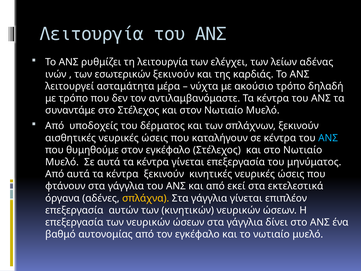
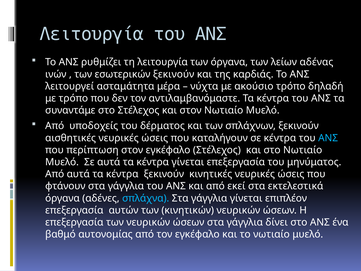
των ελέγχει: ελέγχει -> όργανα
θυμηθούμε: θυμηθούμε -> περίπτωση
σπλάχνα colour: yellow -> light blue
